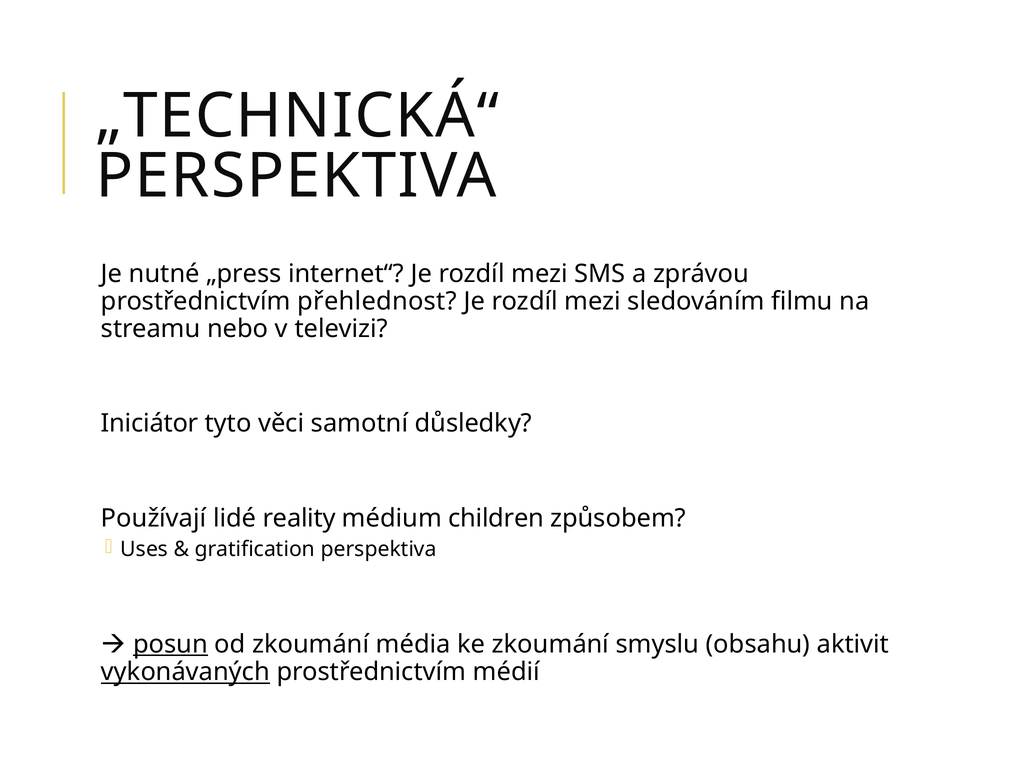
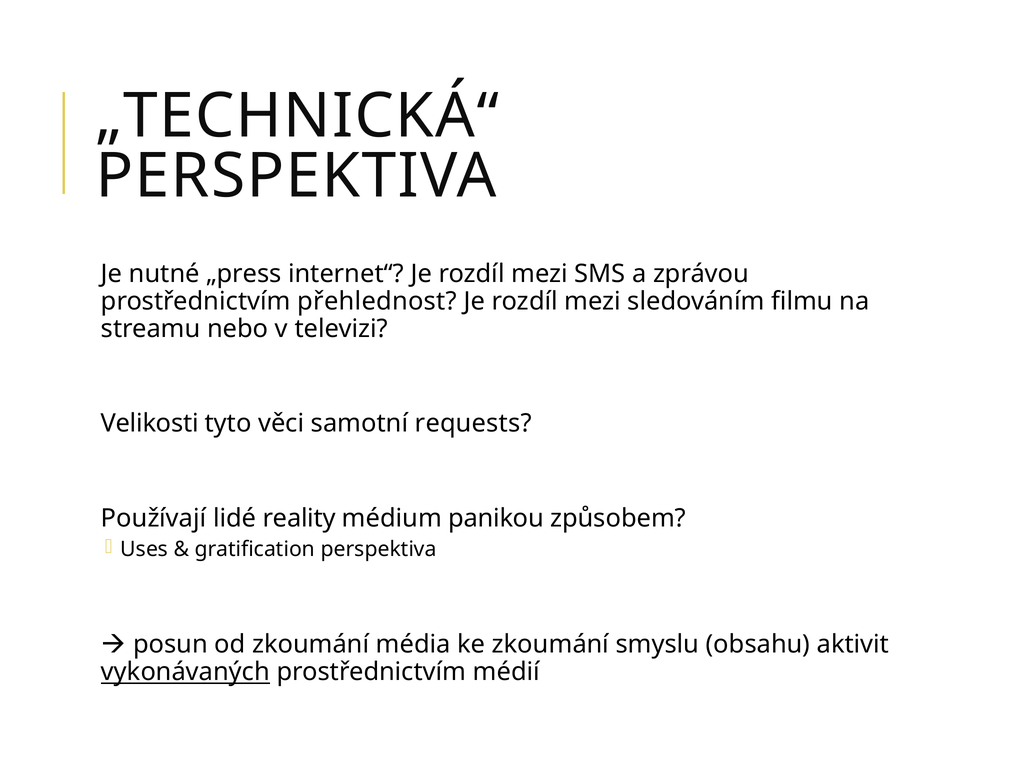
Iniciátor: Iniciátor -> Velikosti
důsledky: důsledky -> requests
children: children -> panikou
posun underline: present -> none
